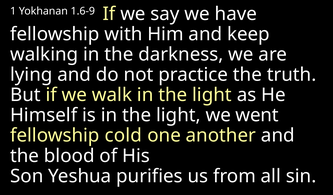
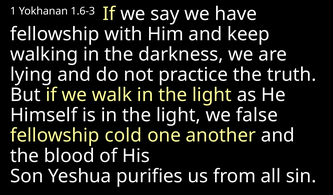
1.6-9: 1.6-9 -> 1.6-3
went: went -> false
